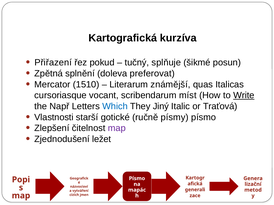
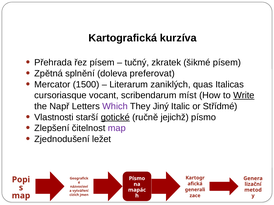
Přiřazení: Přiřazení -> Přehrada
řez pokud: pokud -> písem
splňuje: splňuje -> zkratek
šikmé posun: posun -> písem
1510: 1510 -> 1500
známější: známější -> zaniklých
Which colour: blue -> purple
Traťová: Traťová -> Střídmé
gotické underline: none -> present
písmy: písmy -> jejichž
